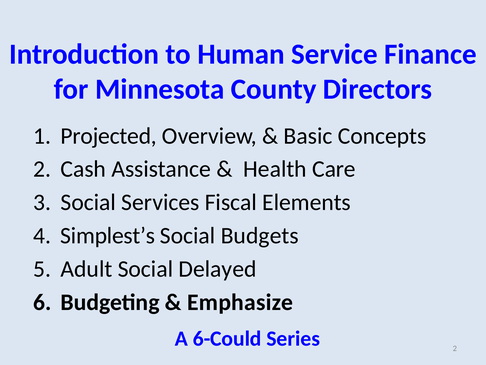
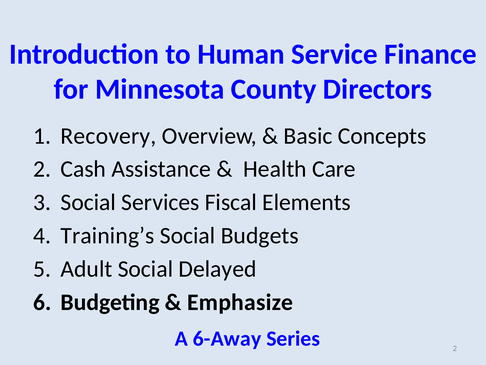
Projected: Projected -> Recovery
Simplest’s: Simplest’s -> Training’s
6-Could: 6-Could -> 6-Away
